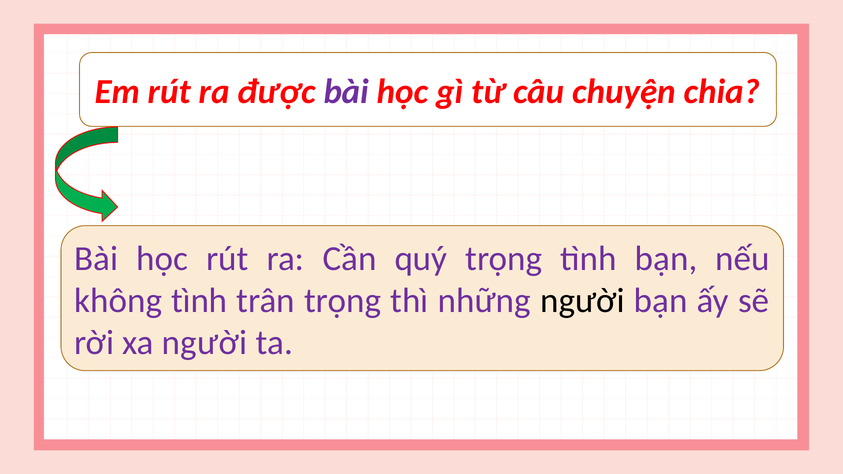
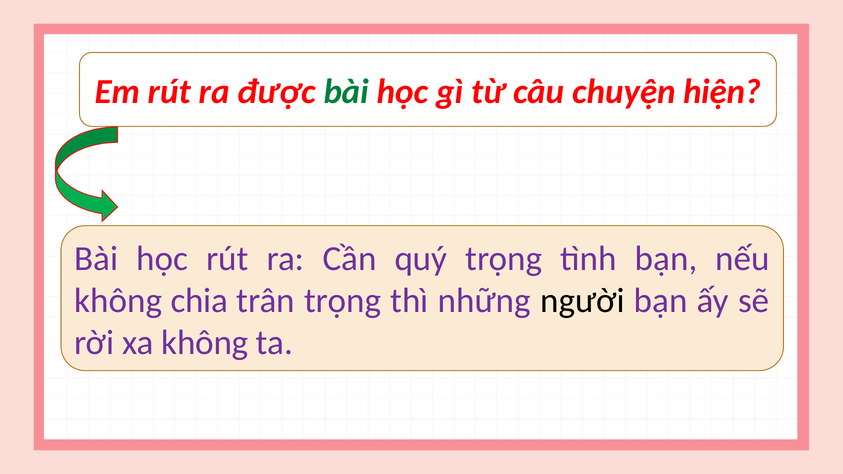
bài at (346, 92) colour: purple -> green
chia: chia -> hiện
không tình: tình -> chia
xa người: người -> không
